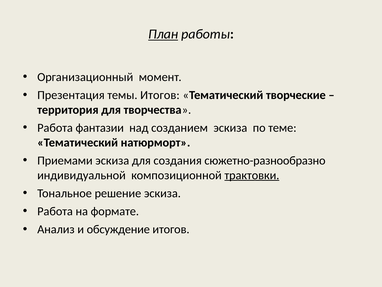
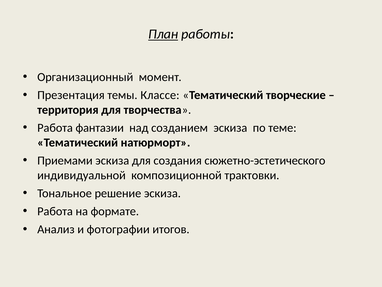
темы Итогов: Итогов -> Классе
сюжетно-разнообразно: сюжетно-разнообразно -> сюжетно-эстетического
трактовки underline: present -> none
обсуждение: обсуждение -> фотографии
